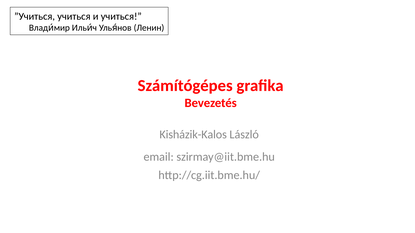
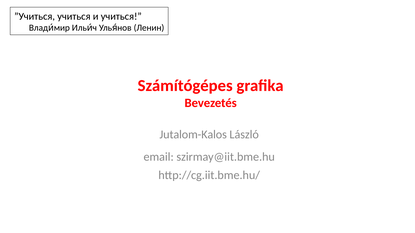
Kisházik-Kalos: Kisházik-Kalos -> Jutalom-Kalos
